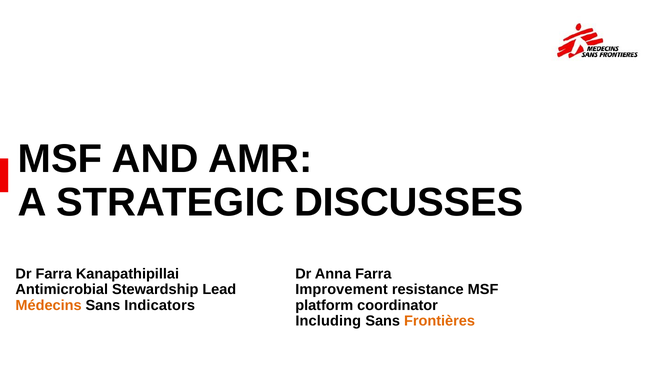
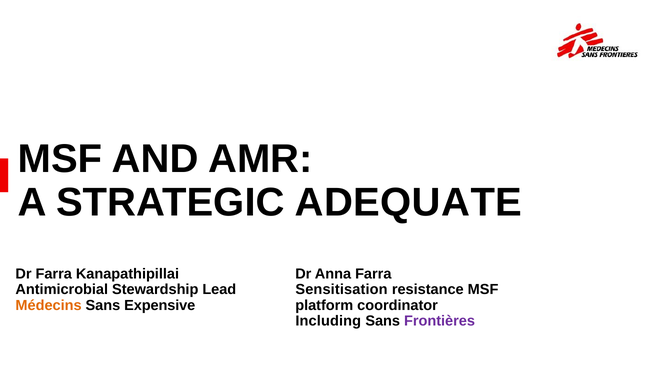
DISCUSSES: DISCUSSES -> ADEQUATE
Improvement: Improvement -> Sensitisation
Indicators: Indicators -> Expensive
Frontières colour: orange -> purple
